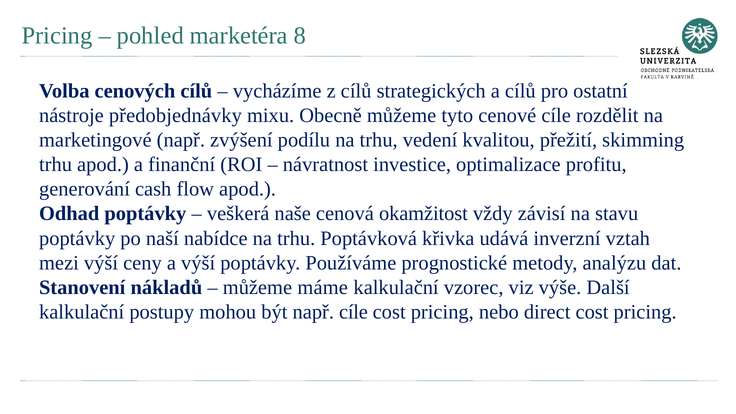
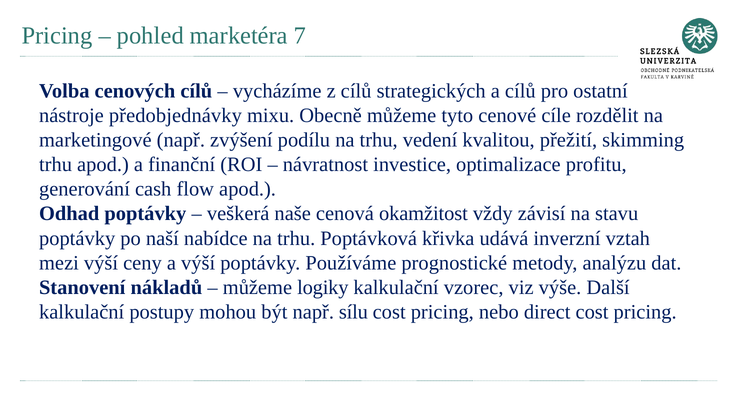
8: 8 -> 7
máme: máme -> logiky
např cíle: cíle -> sílu
